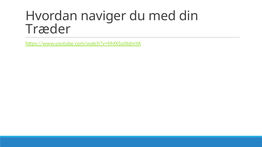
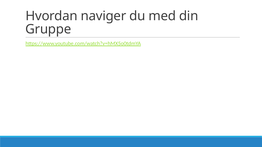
Træder: Træder -> Gruppe
